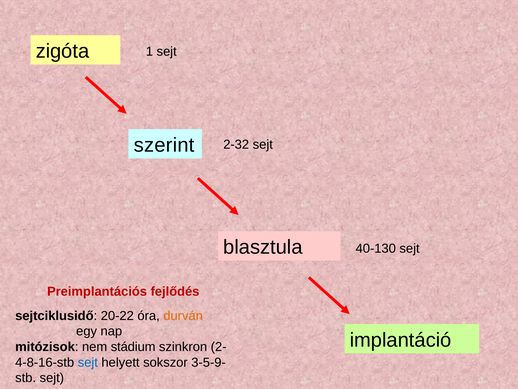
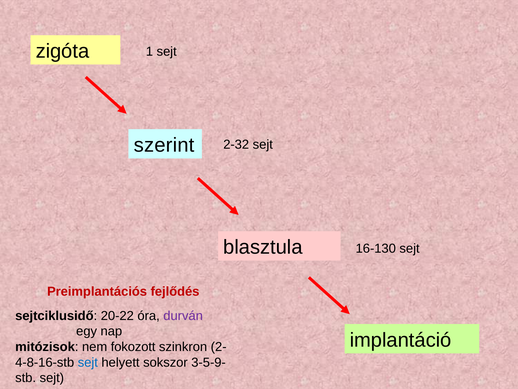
40-130: 40-130 -> 16-130
durván colour: orange -> purple
stádium: stádium -> fokozott
